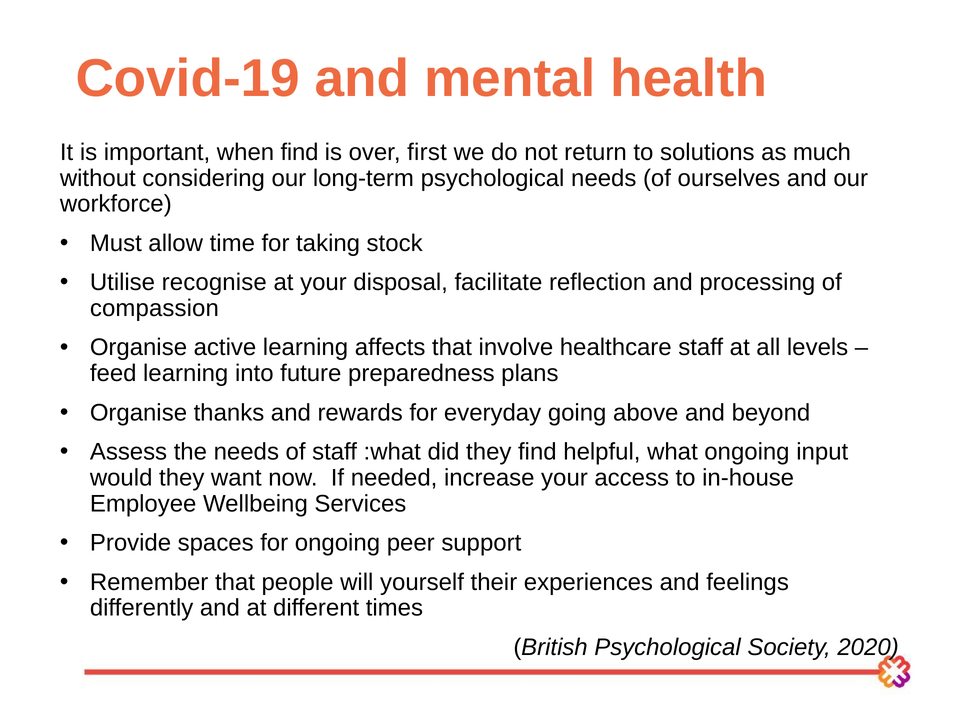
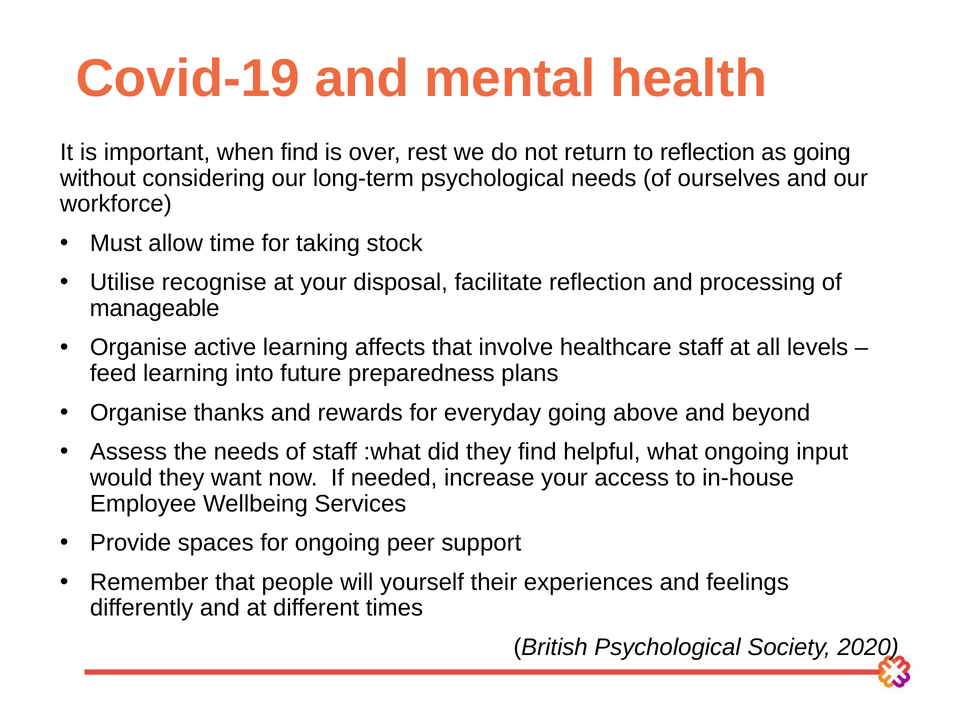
first: first -> rest
to solutions: solutions -> reflection
as much: much -> going
compassion: compassion -> manageable
